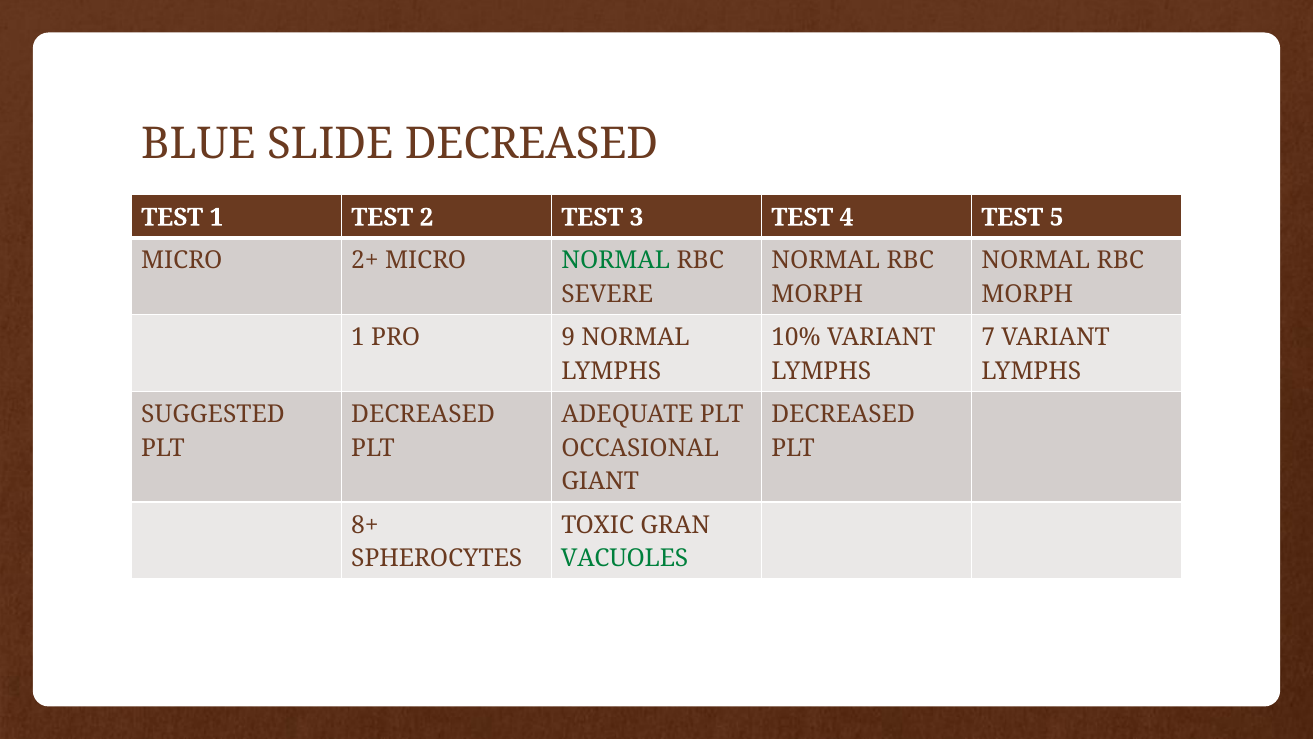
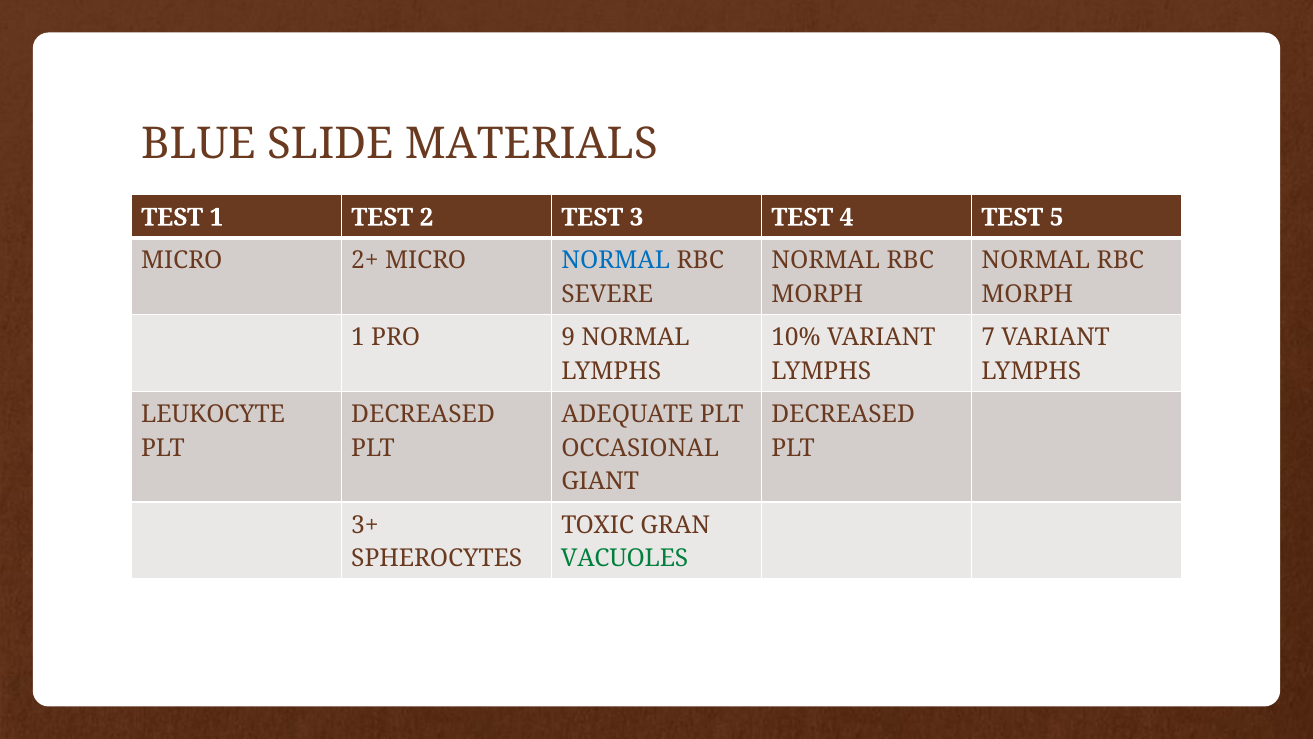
SLIDE DECREASED: DECREASED -> MATERIALS
NORMAL at (616, 261) colour: green -> blue
SUGGESTED: SUGGESTED -> LEUKOCYTE
8+: 8+ -> 3+
